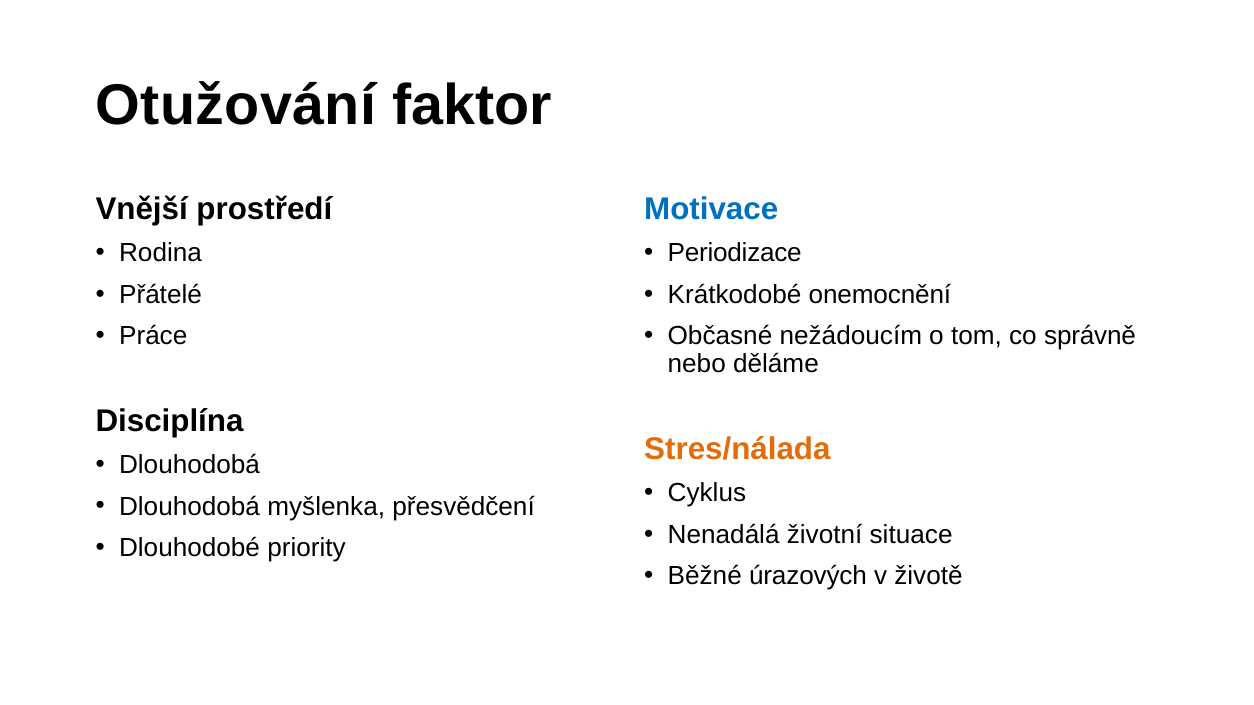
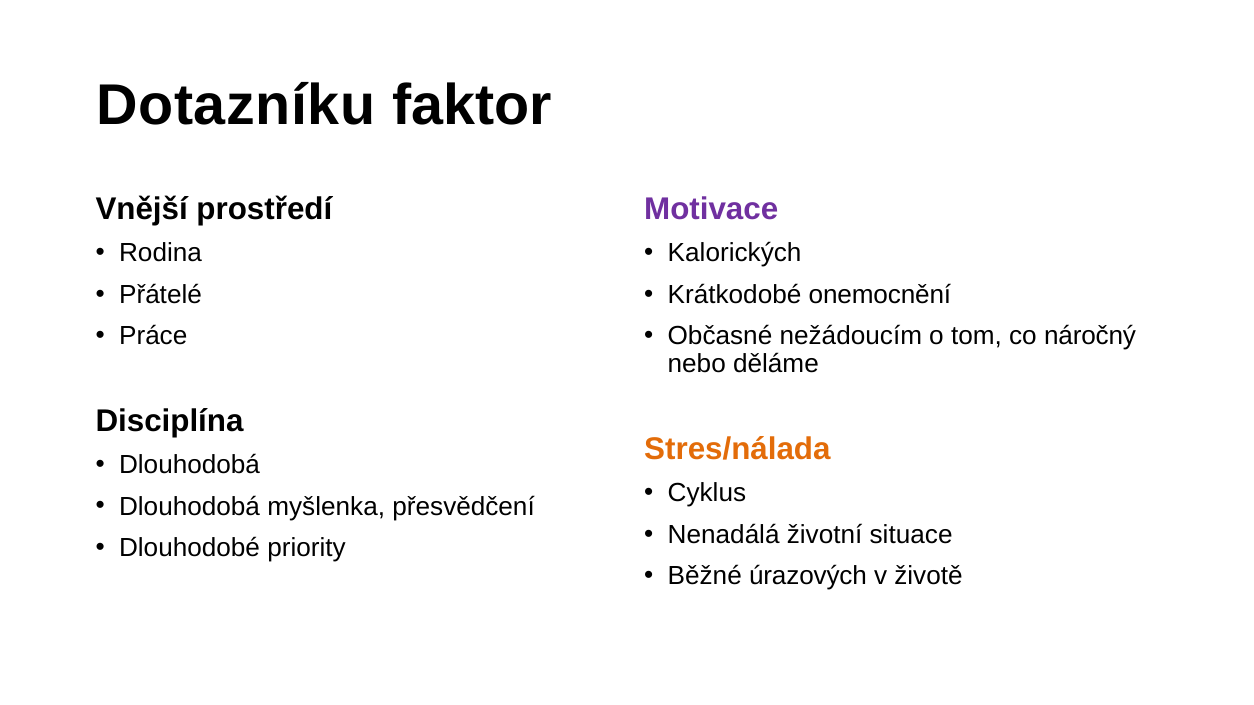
Otužování: Otužování -> Dotazníku
Motivace colour: blue -> purple
Periodizace: Periodizace -> Kalorických
správně: správně -> náročný
